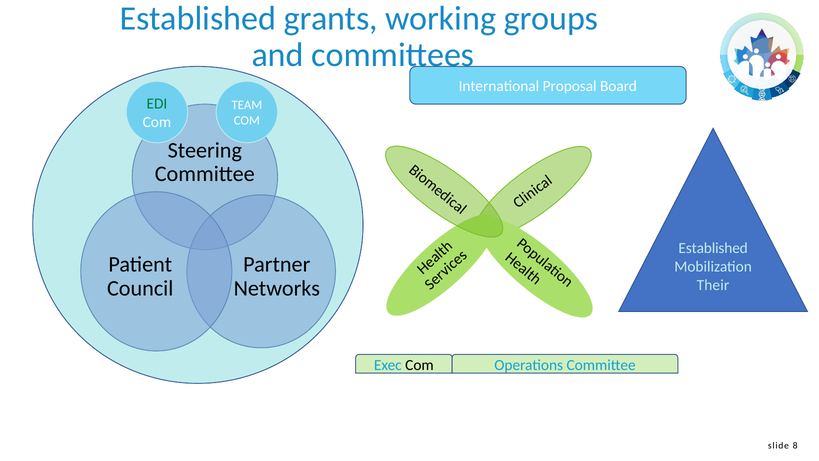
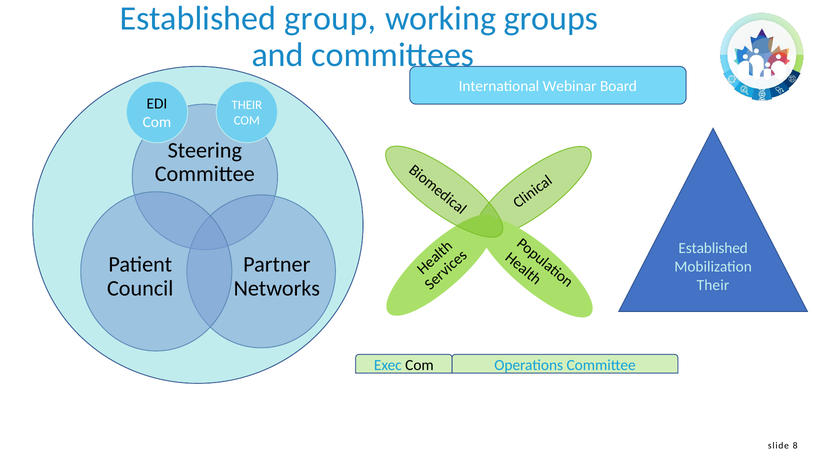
grants: grants -> group
Proposal: Proposal -> Webinar
EDI colour: green -> black
TEAM at (247, 105): TEAM -> THEIR
